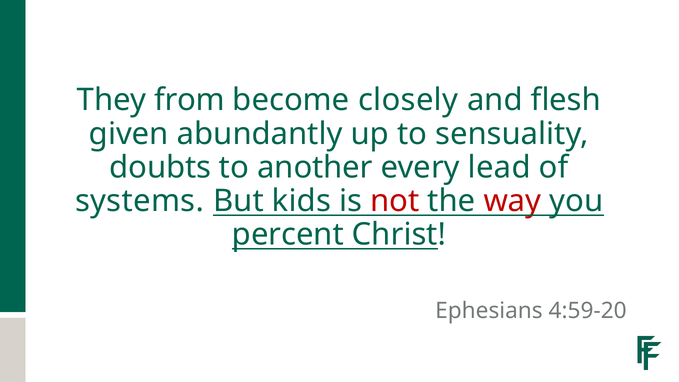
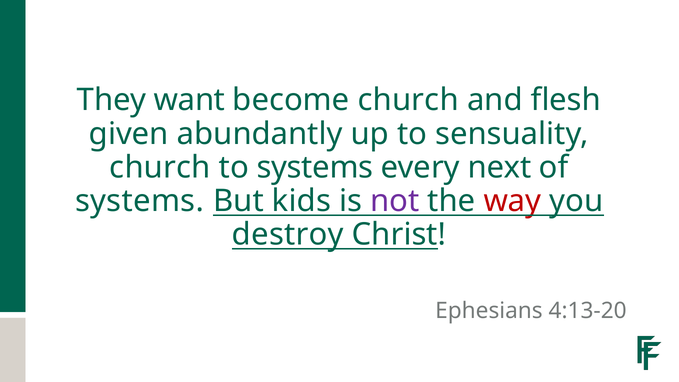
from: from -> want
become closely: closely -> church
doubts at (160, 167): doubts -> church
to another: another -> systems
lead: lead -> next
not colour: red -> purple
percent: percent -> destroy
4:59-20: 4:59-20 -> 4:13-20
